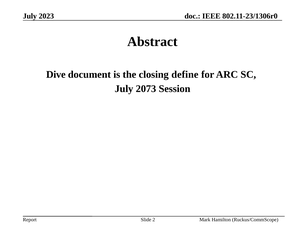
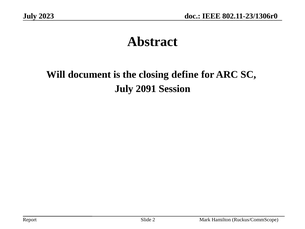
Dive: Dive -> Will
2073: 2073 -> 2091
